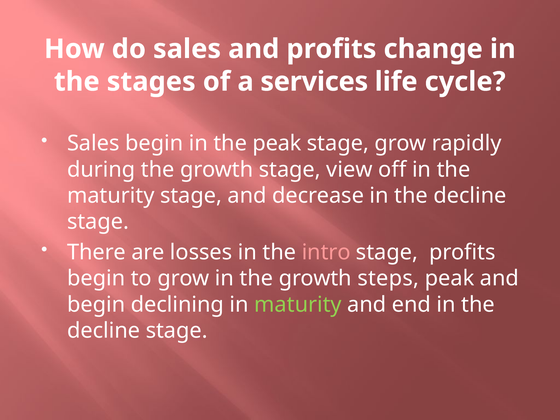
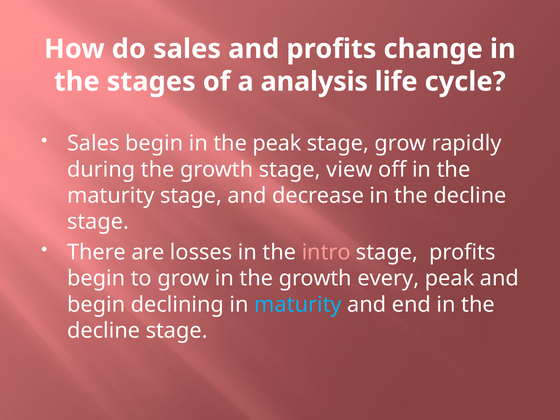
services: services -> analysis
steps: steps -> every
maturity at (298, 305) colour: light green -> light blue
